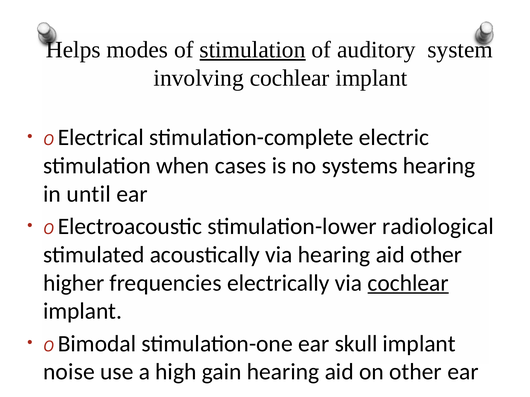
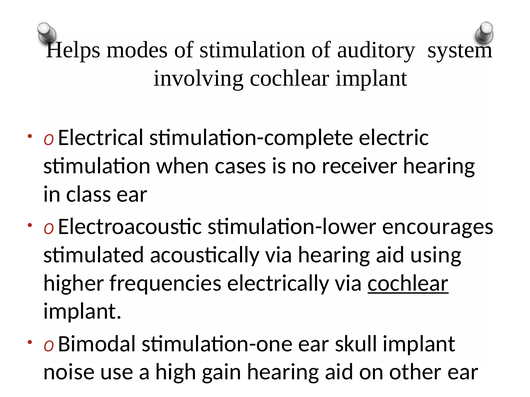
stimulation at (253, 50) underline: present -> none
systems: systems -> receiver
until: until -> class
radiological: radiological -> encourages
aid other: other -> using
